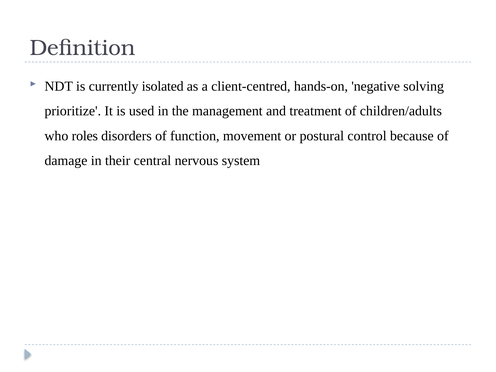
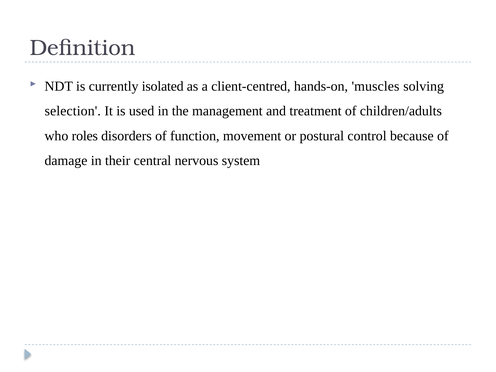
negative: negative -> muscles
prioritize: prioritize -> selection
